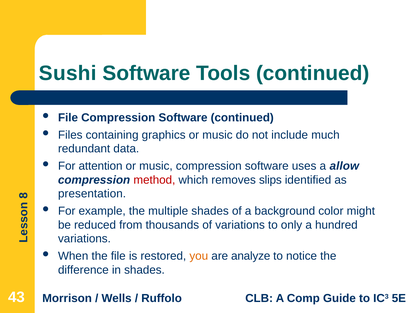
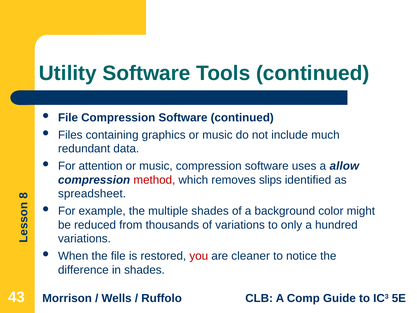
Sushi: Sushi -> Utility
presentation: presentation -> spreadsheet
you colour: orange -> red
analyze: analyze -> cleaner
